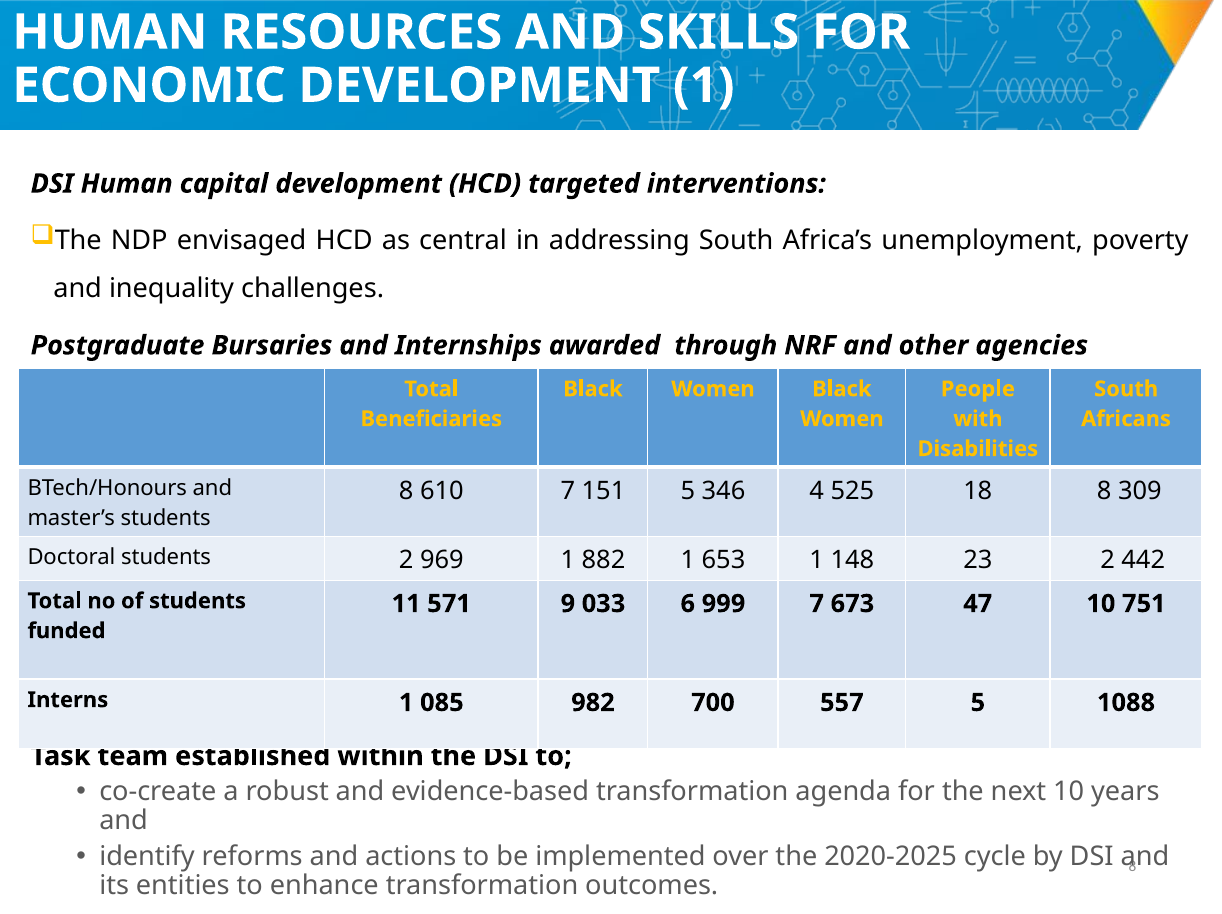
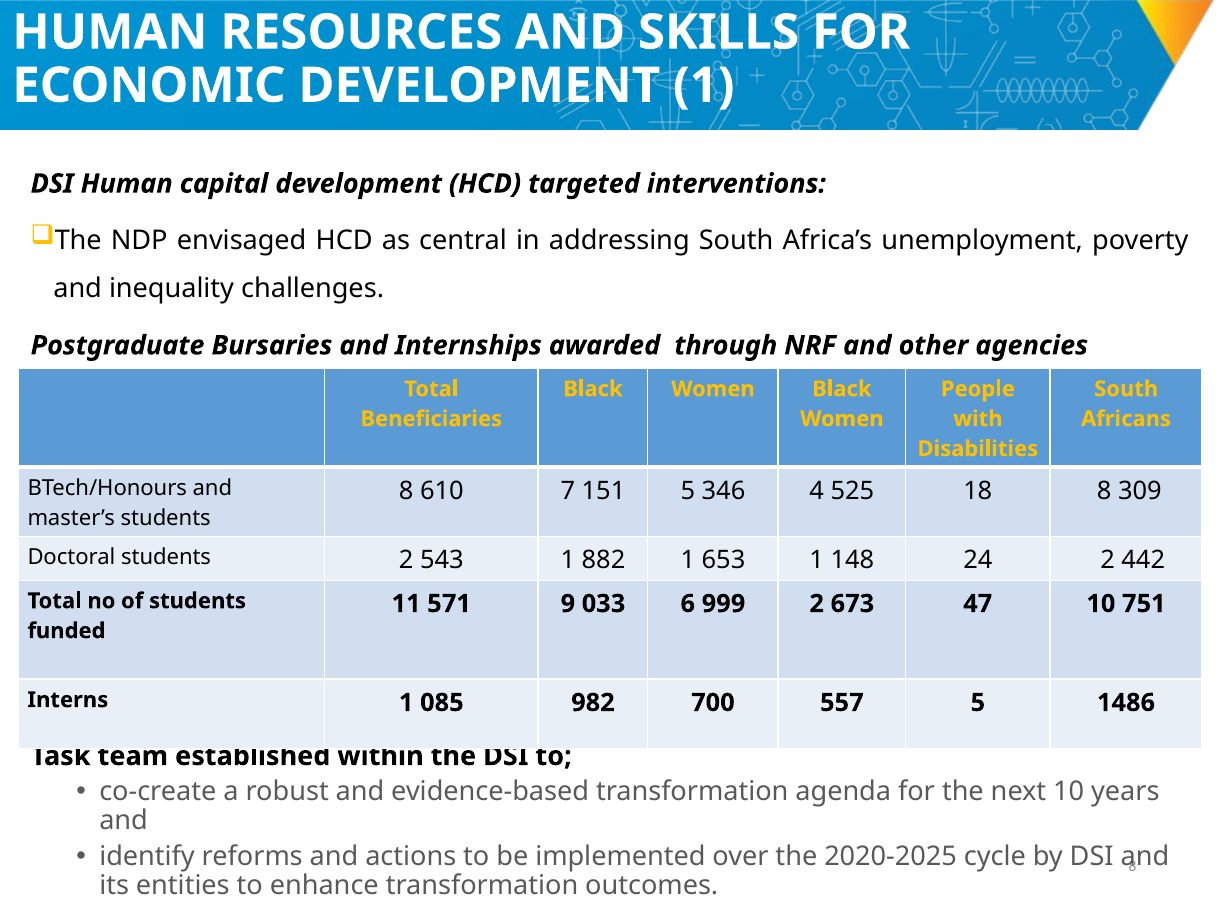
969: 969 -> 543
23: 23 -> 24
999 7: 7 -> 2
1088: 1088 -> 1486
